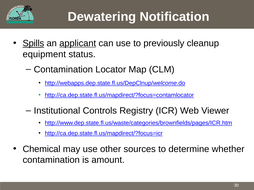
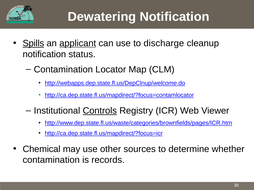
previously: previously -> discharge
equipment at (44, 54): equipment -> notification
Controls underline: none -> present
amount: amount -> records
